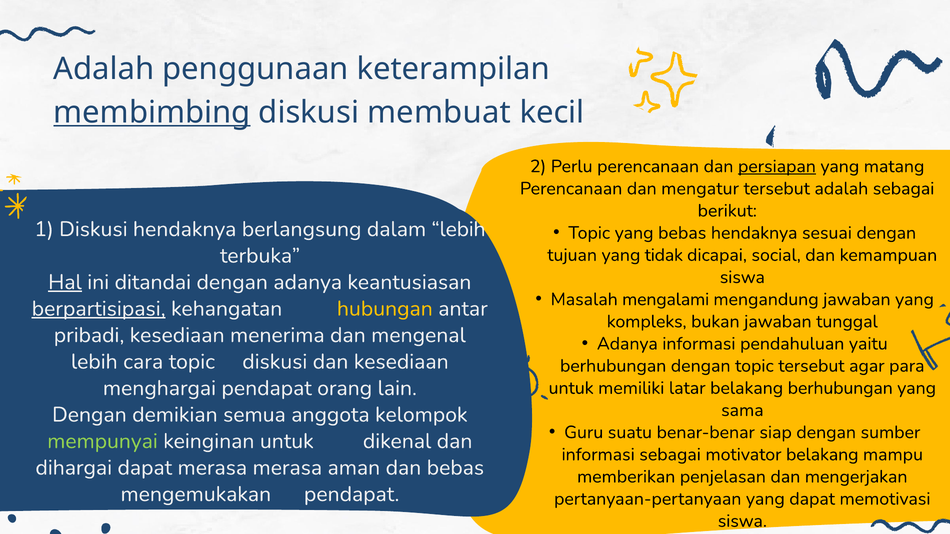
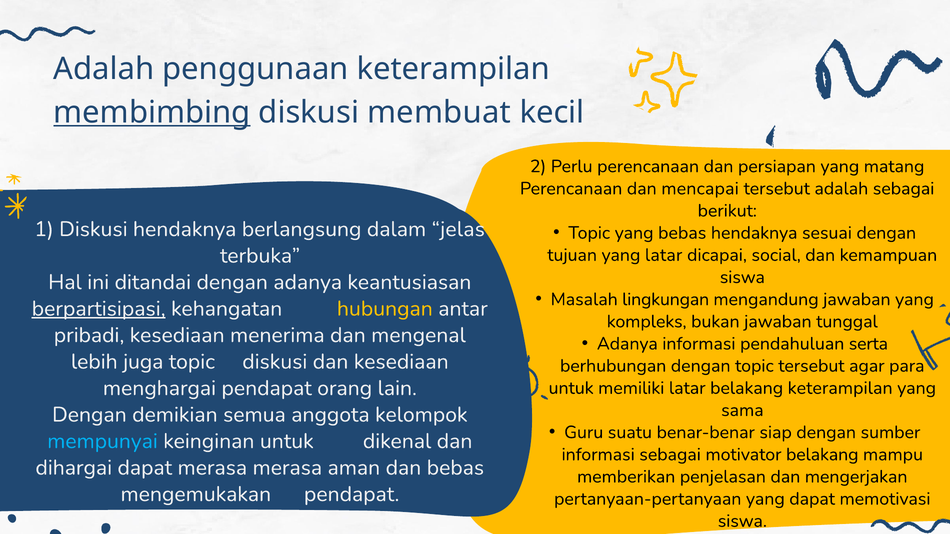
persiapan underline: present -> none
mengatur: mengatur -> mencapai
dalam lebih: lebih -> jelas
yang tidak: tidak -> latar
Hal underline: present -> none
mengalami: mengalami -> lingkungan
yaitu: yaitu -> serta
cara: cara -> juga
belakang berhubungan: berhubungan -> keterampilan
mempunyai colour: light green -> light blue
